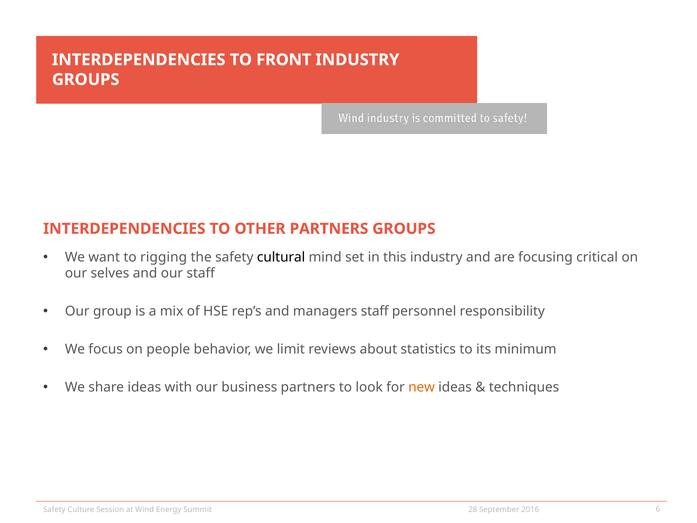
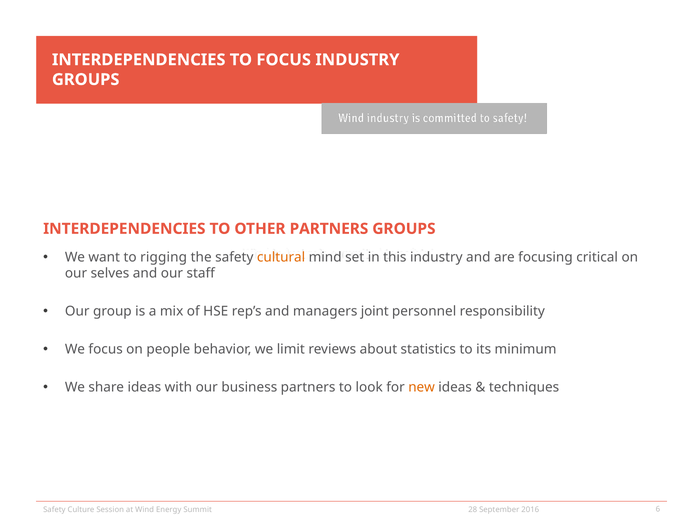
TO FRONT: FRONT -> FOCUS
cultural colour: black -> orange
managers staff: staff -> joint
